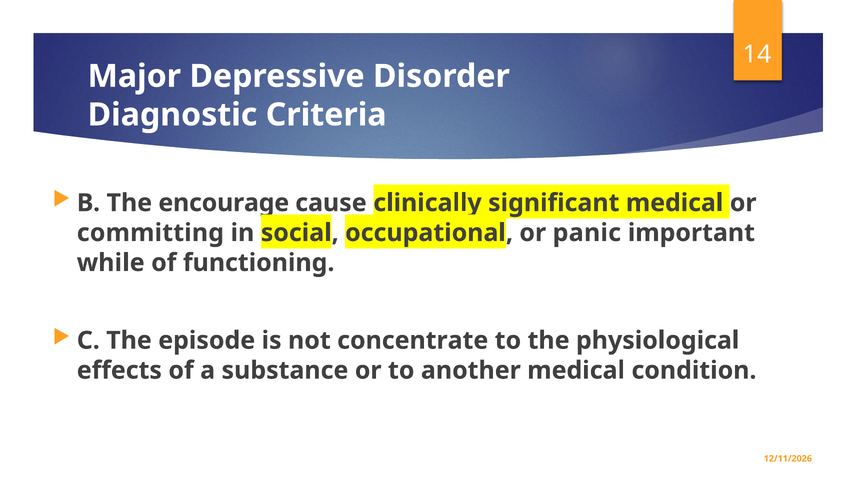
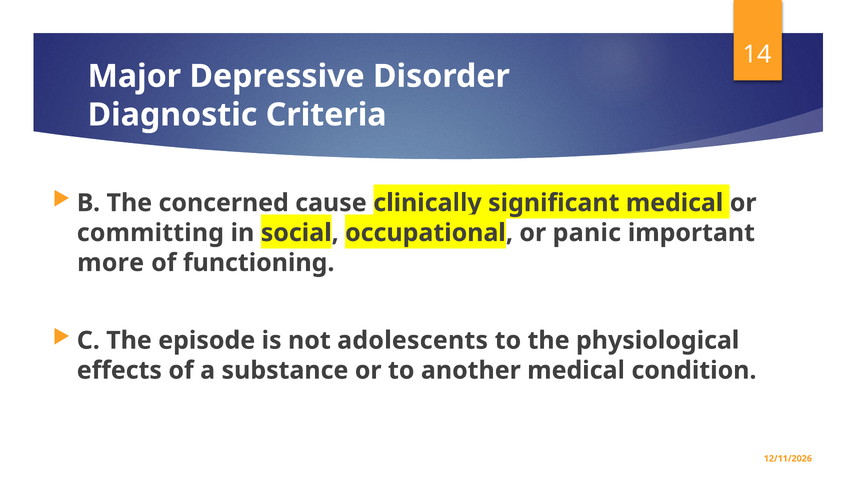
encourage: encourage -> concerned
while: while -> more
concentrate: concentrate -> adolescents
